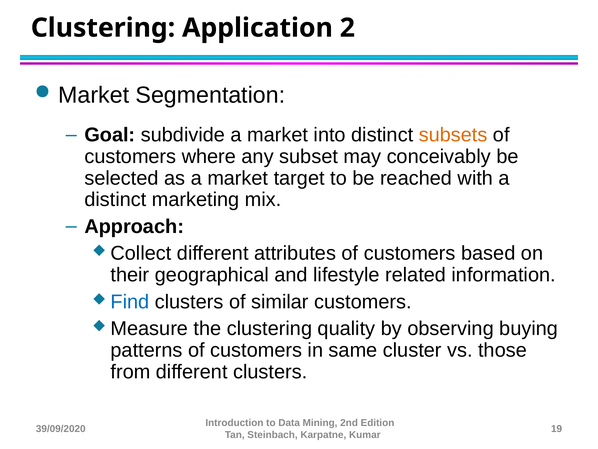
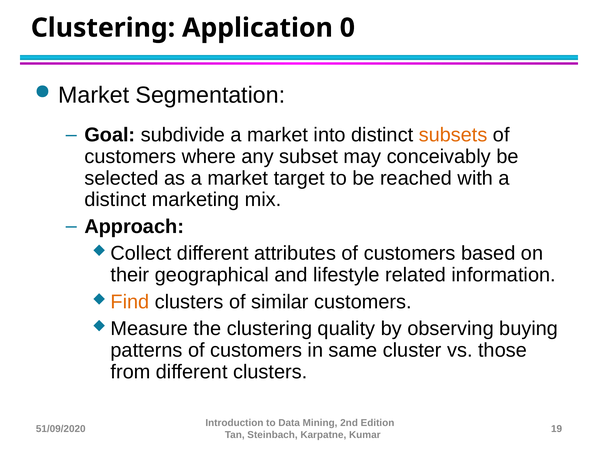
2: 2 -> 0
Find colour: blue -> orange
39/09/2020: 39/09/2020 -> 51/09/2020
